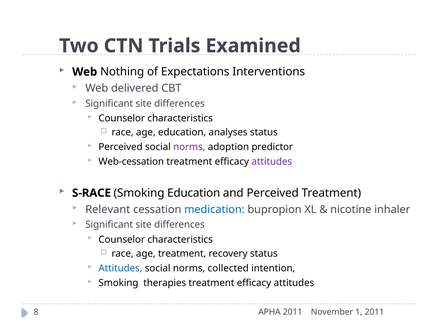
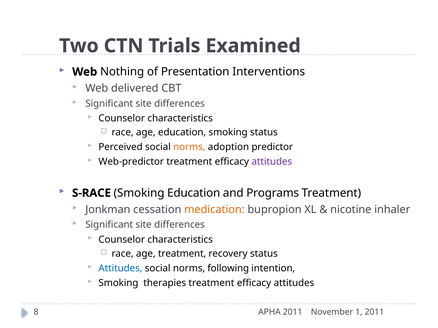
Expectations: Expectations -> Presentation
education analyses: analyses -> smoking
norms at (189, 147) colour: purple -> orange
Web-cessation: Web-cessation -> Web-predictor
and Perceived: Perceived -> Programs
Relevant: Relevant -> Jonkman
medication colour: blue -> orange
collected: collected -> following
